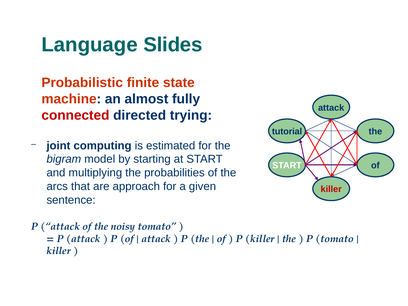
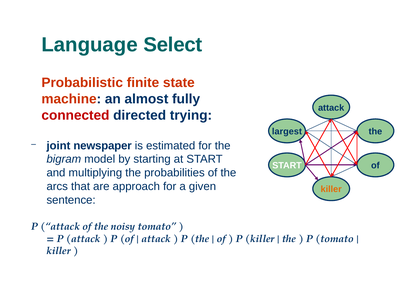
Slides: Slides -> Select
tutorial: tutorial -> largest
computing: computing -> newspaper
killer at (331, 189) colour: red -> orange
